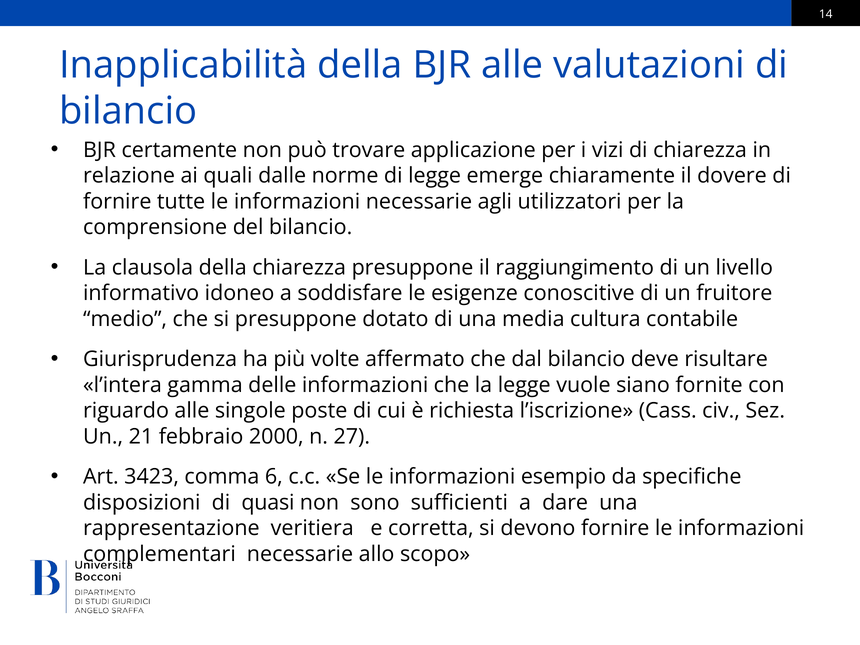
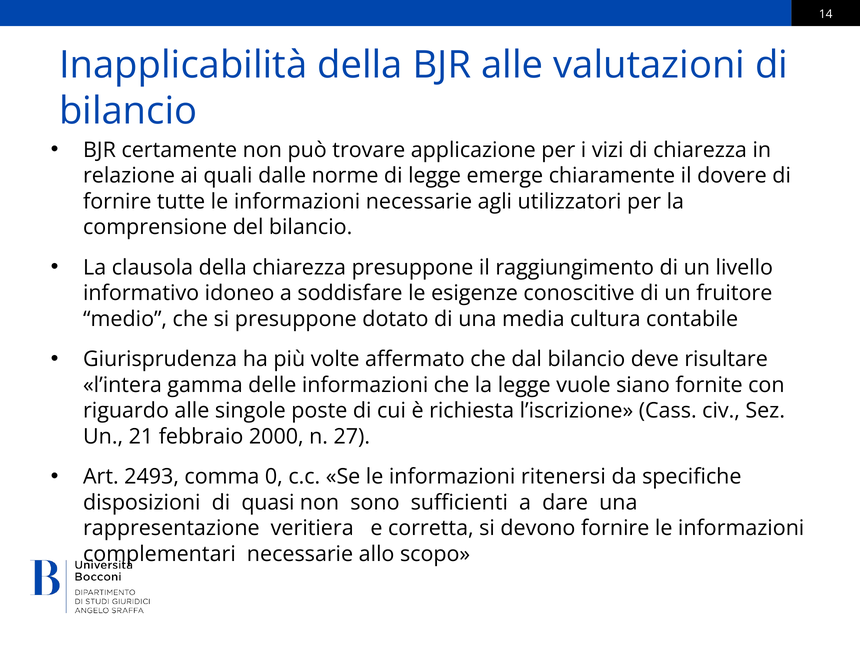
3423: 3423 -> 2493
6: 6 -> 0
esempio: esempio -> ritenersi
